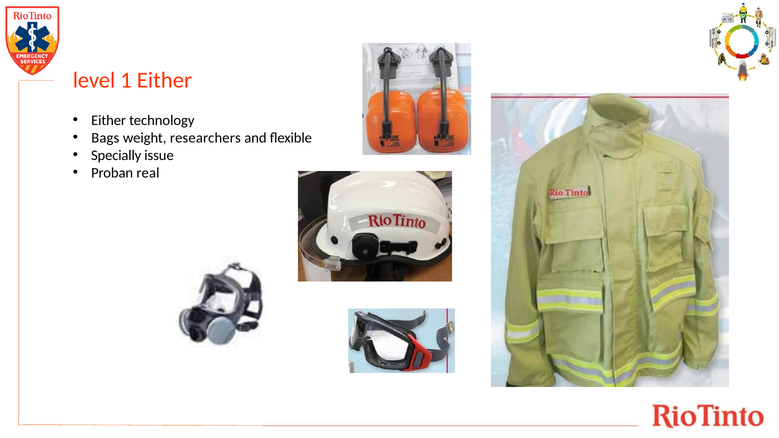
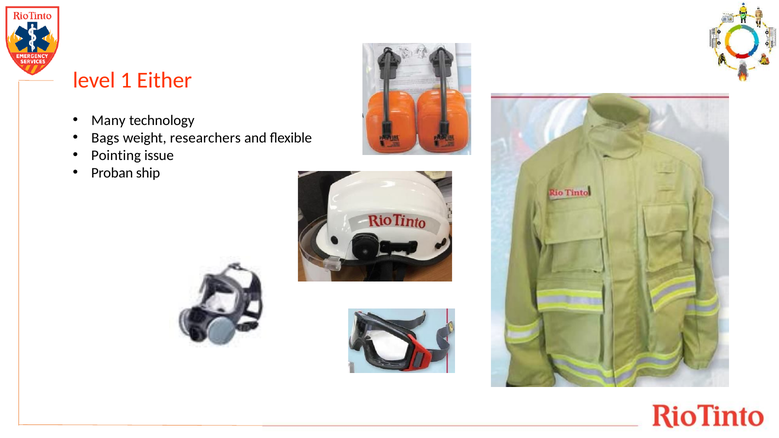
Either at (109, 120): Either -> Many
Specially: Specially -> Pointing
real: real -> ship
